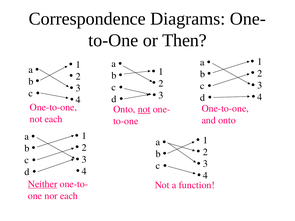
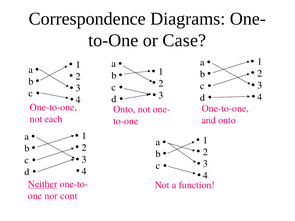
Then: Then -> Case
not at (144, 109) underline: present -> none
nor each: each -> cont
